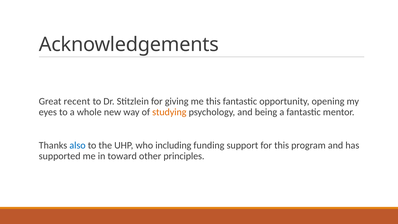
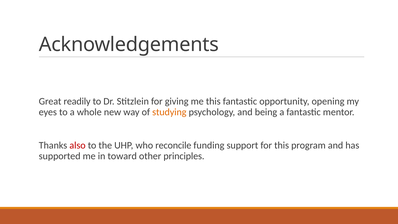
recent: recent -> readily
also colour: blue -> red
including: including -> reconcile
